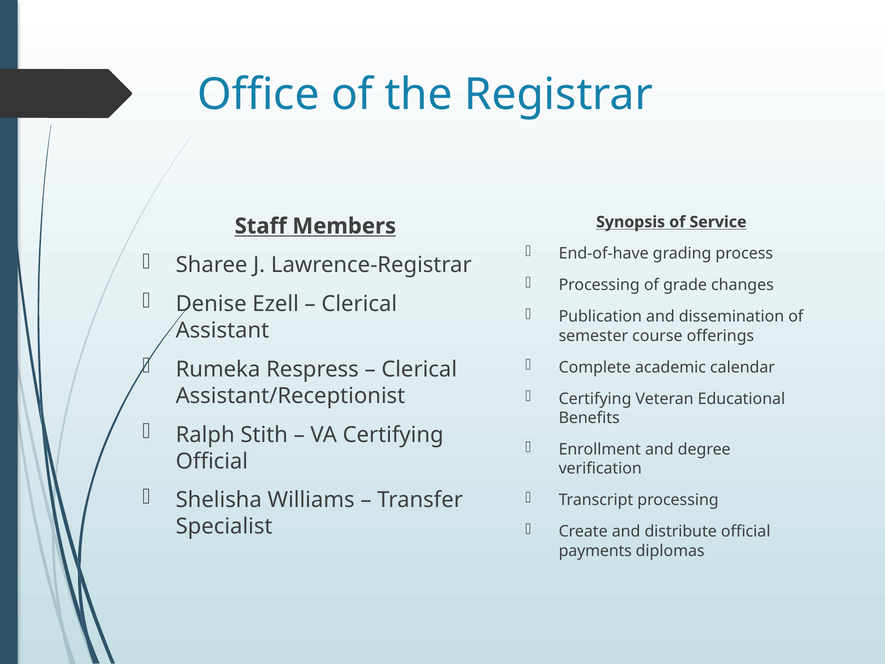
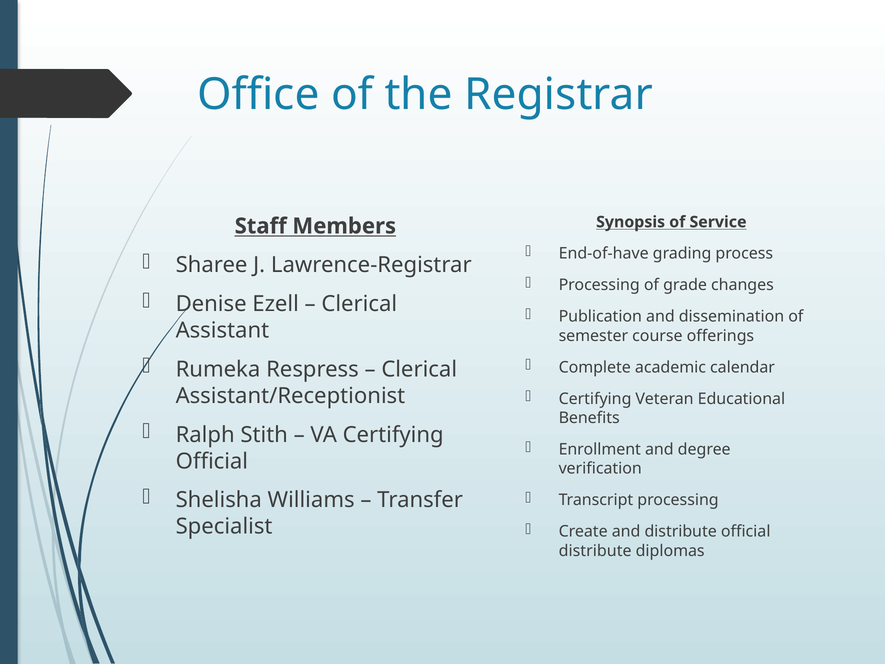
payments at (595, 551): payments -> distribute
